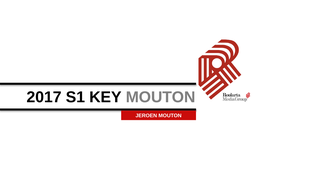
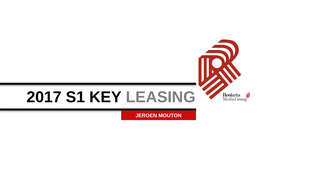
KEY MOUTON: MOUTON -> LEASING
